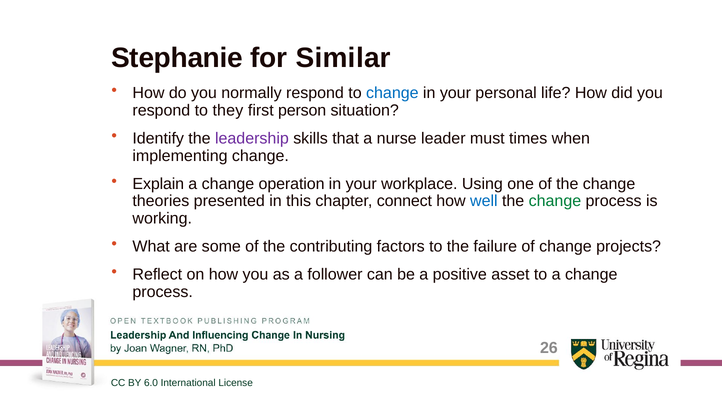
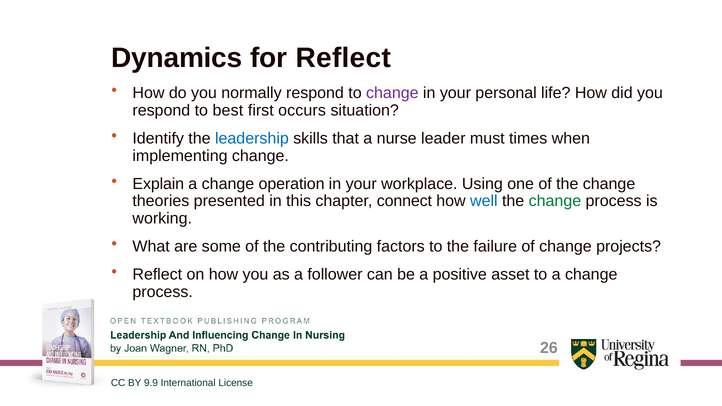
Stephanie: Stephanie -> Dynamics
for Similar: Similar -> Reflect
change at (392, 93) colour: blue -> purple
they: they -> best
person: person -> occurs
leadership colour: purple -> blue
6.0: 6.0 -> 9.9
